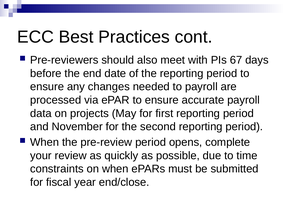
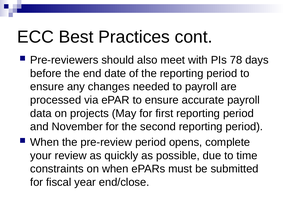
67: 67 -> 78
